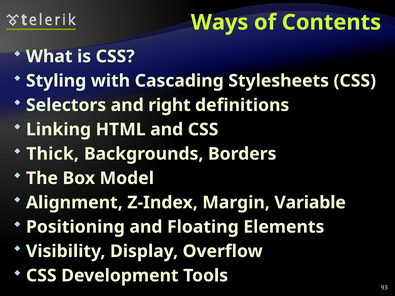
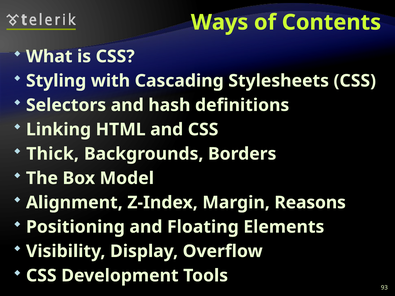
right: right -> hash
Variable: Variable -> Reasons
